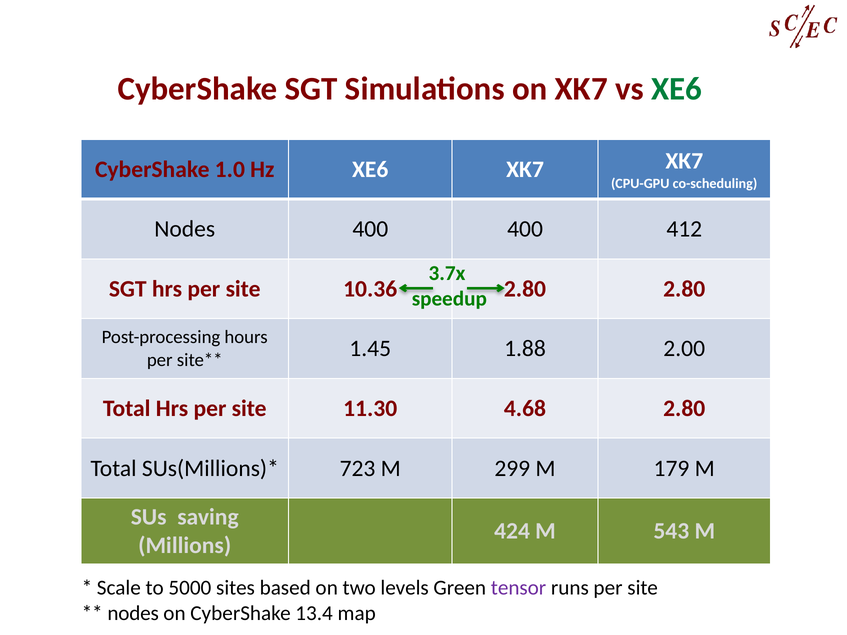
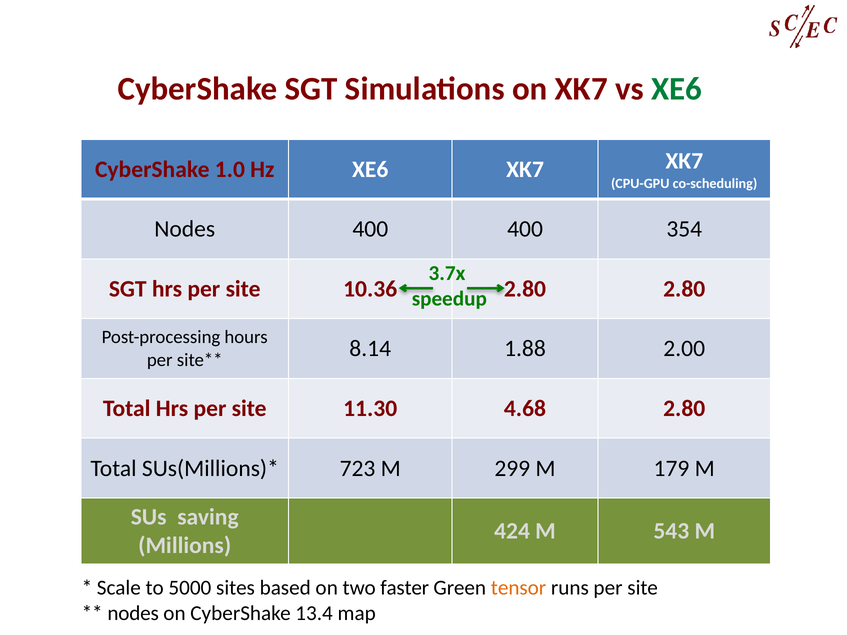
412: 412 -> 354
1.45: 1.45 -> 8.14
levels: levels -> faster
tensor colour: purple -> orange
